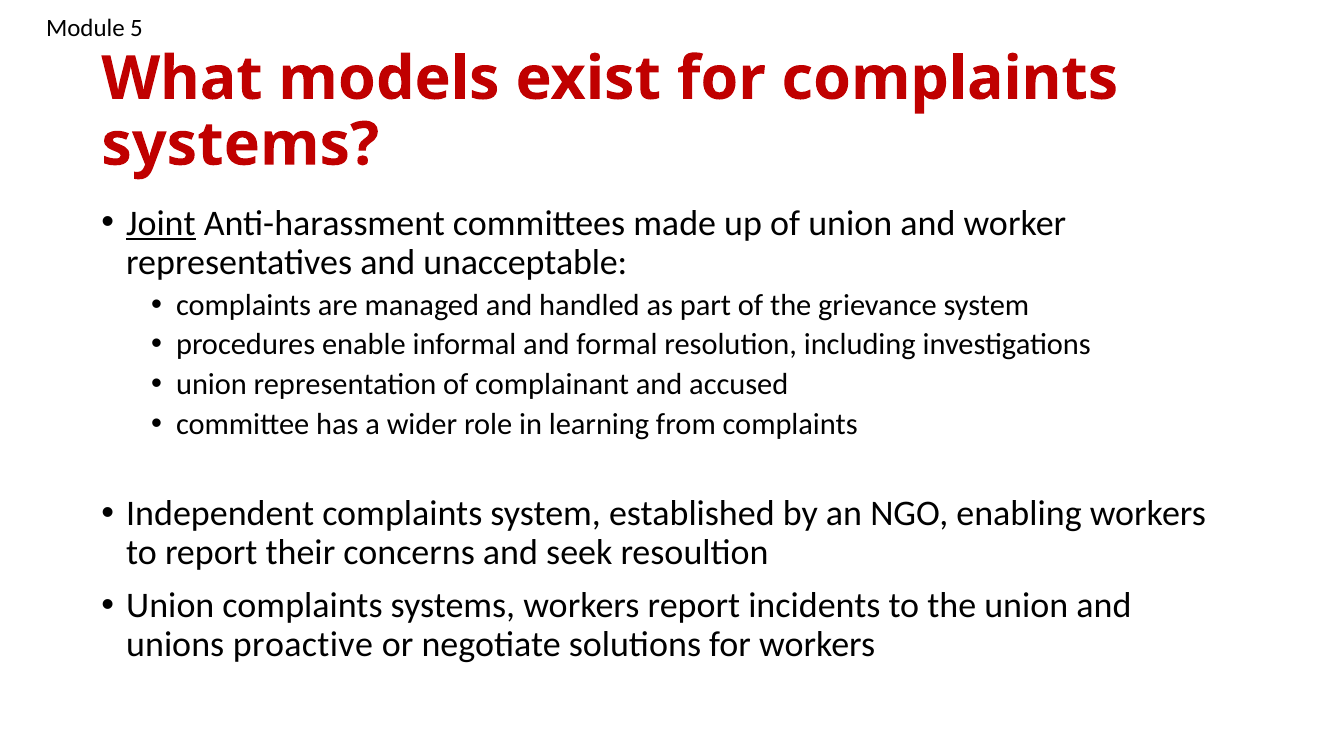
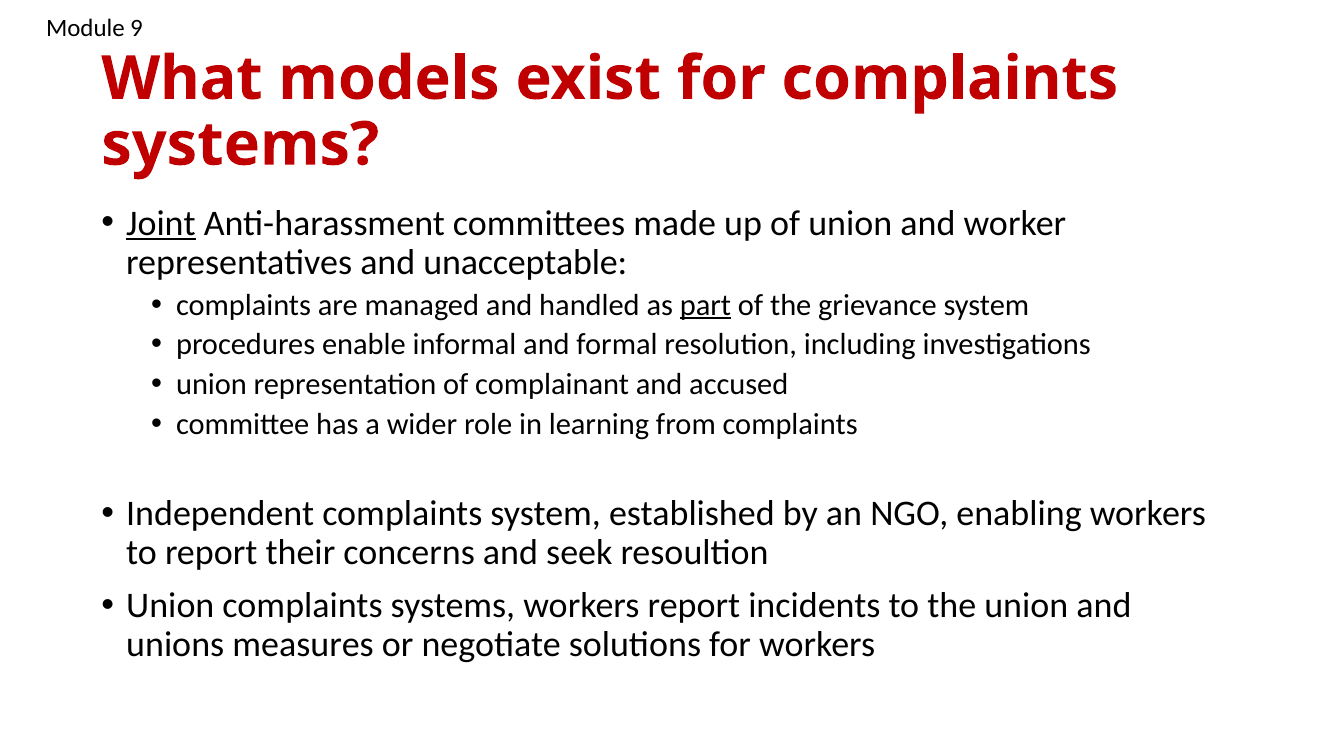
5: 5 -> 9
part underline: none -> present
proactive: proactive -> measures
